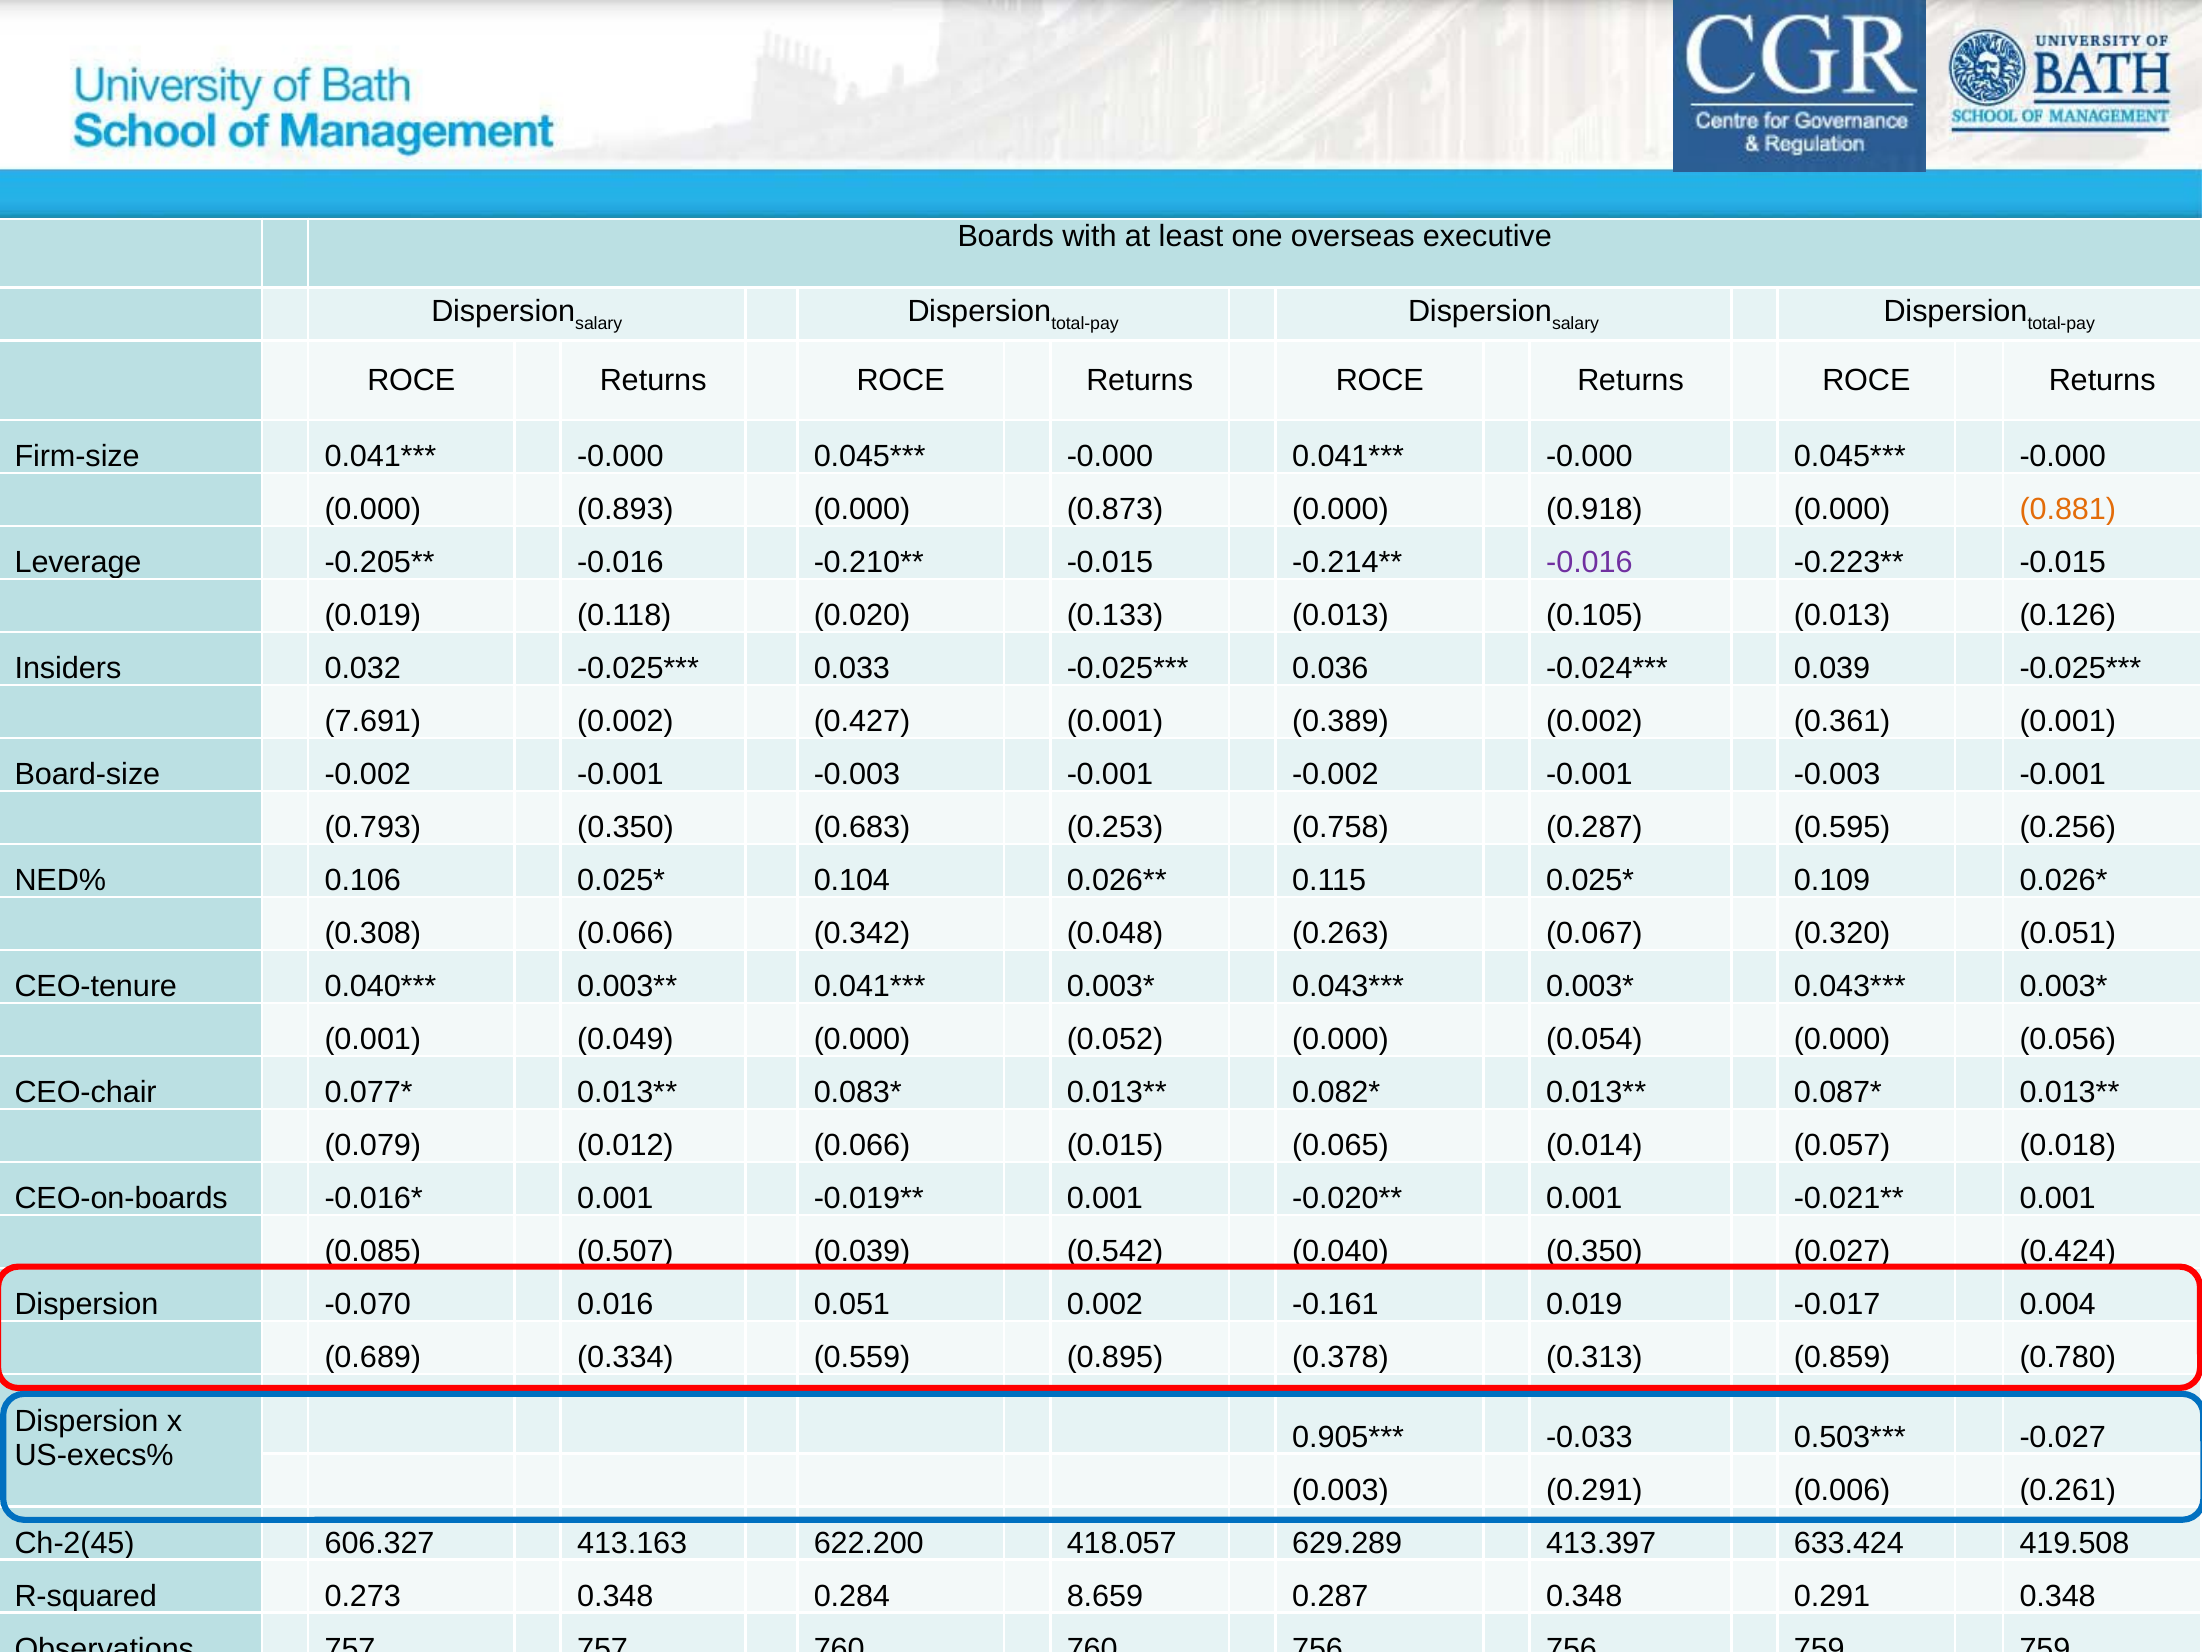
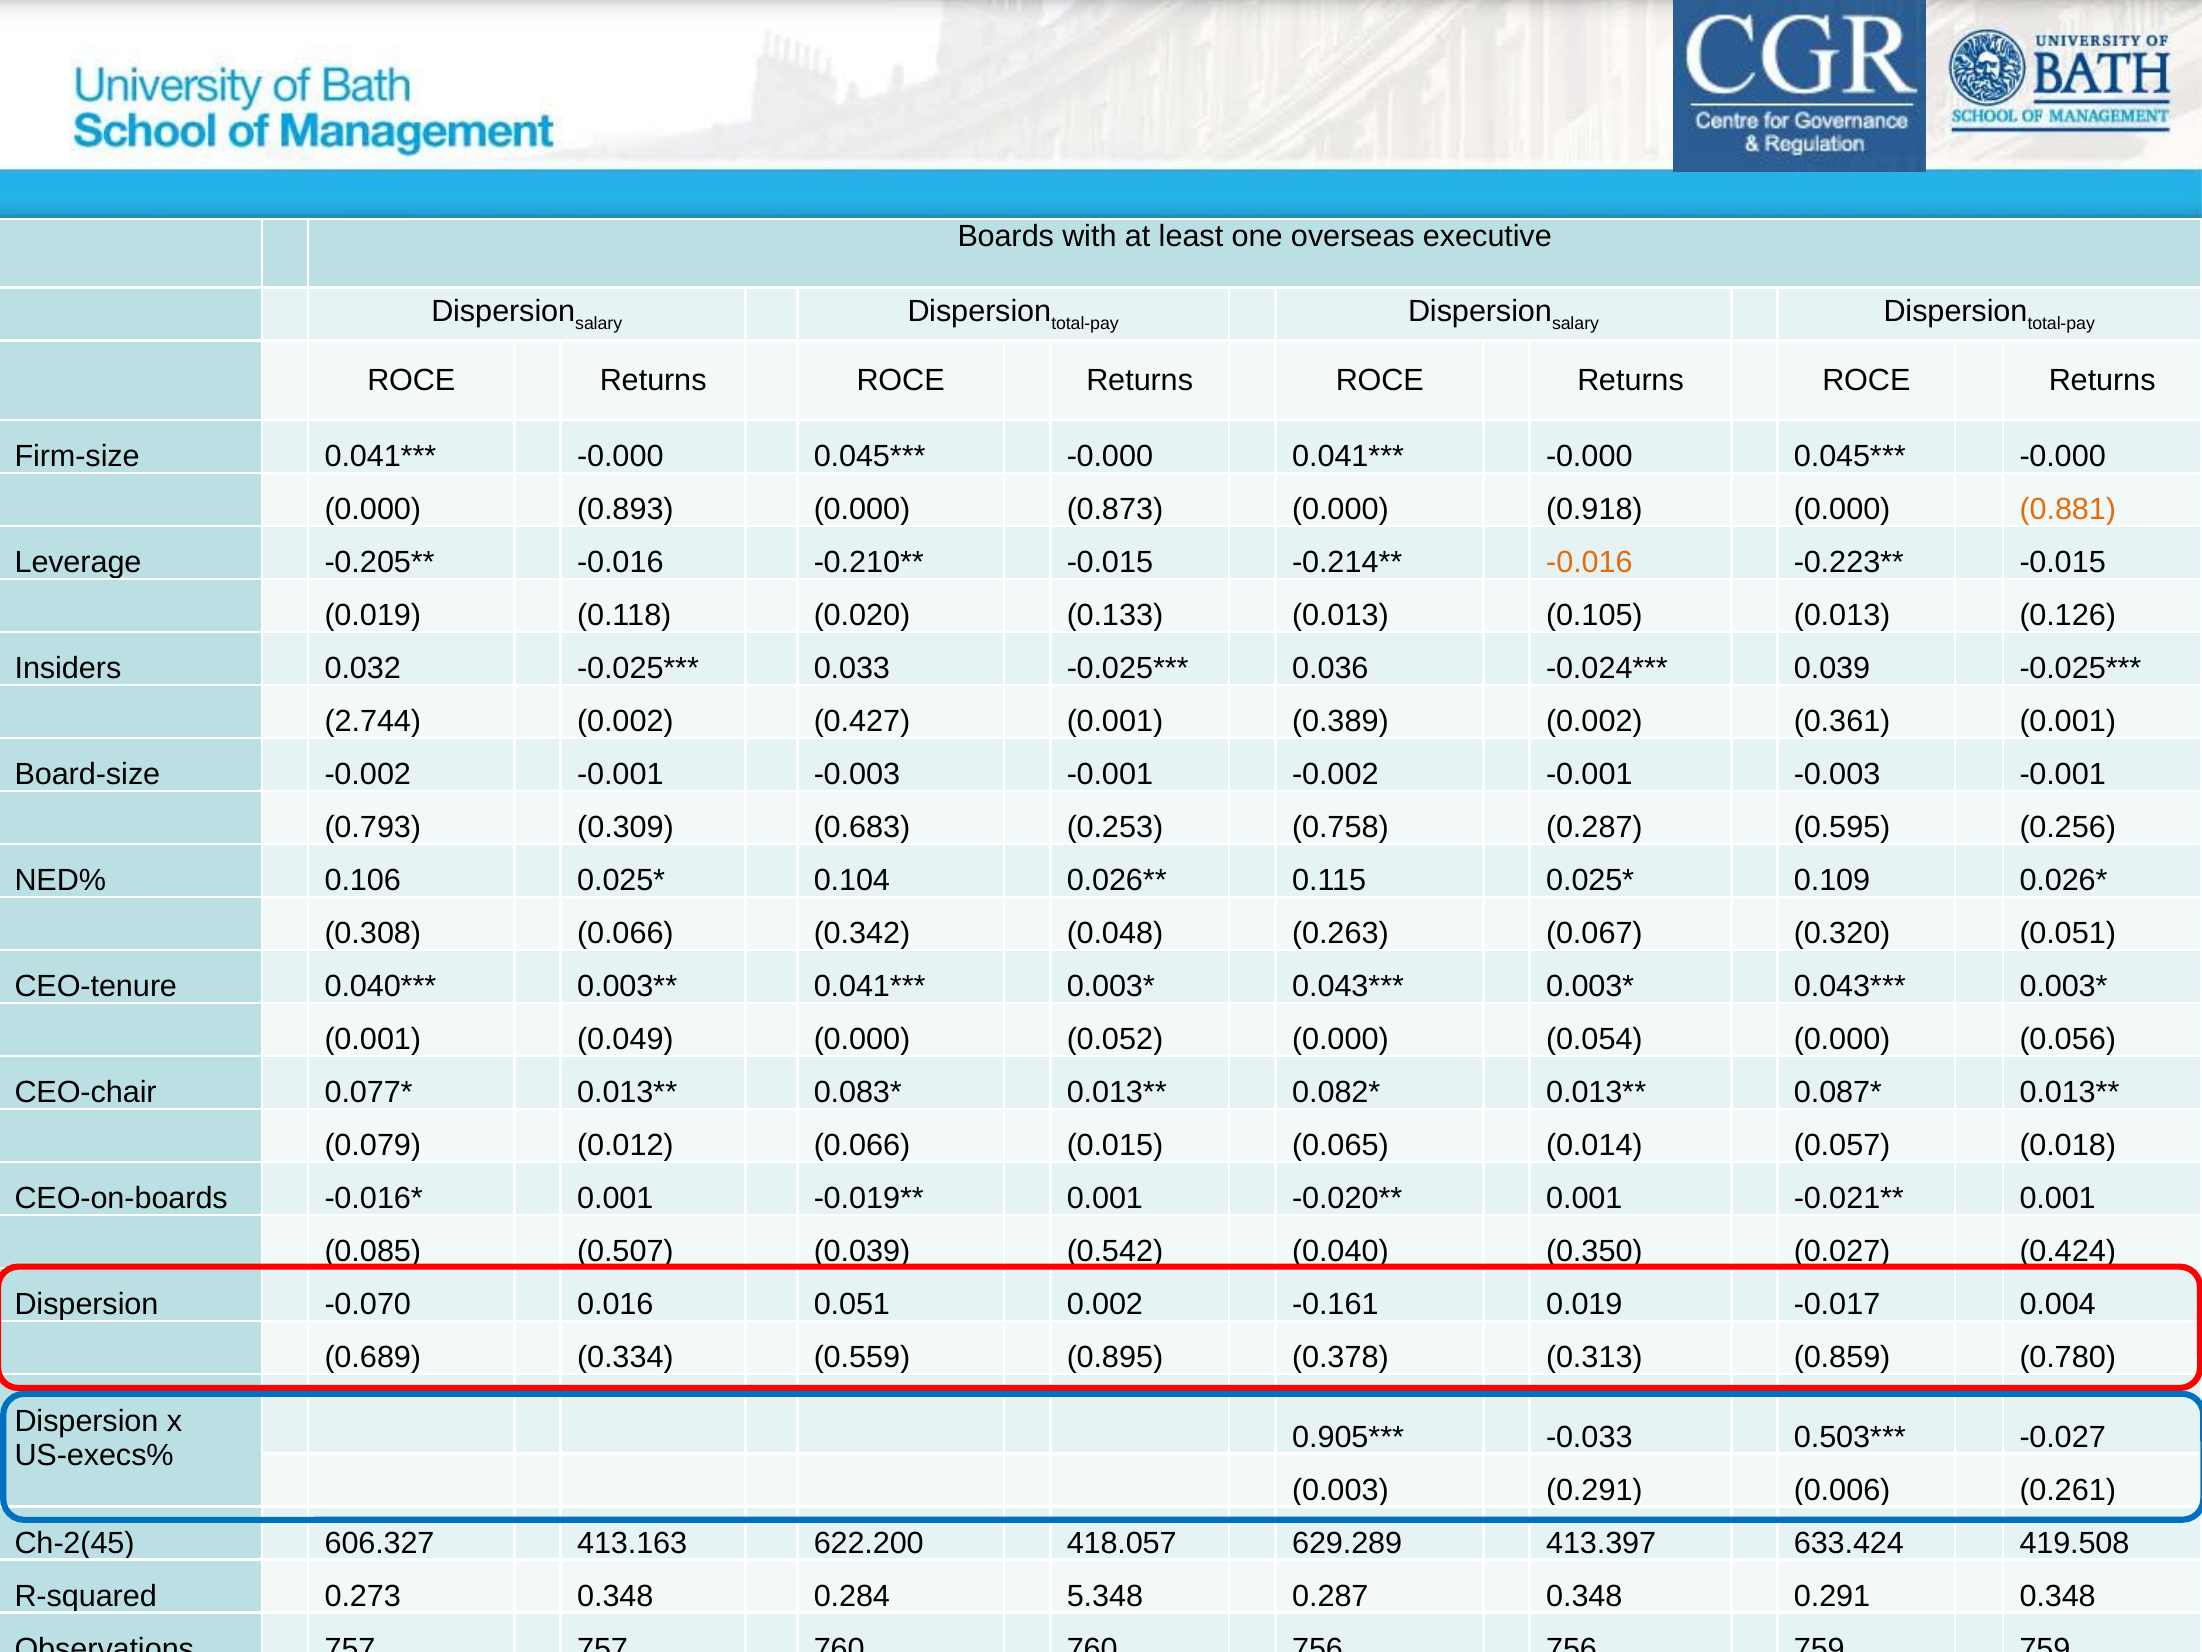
-0.016 at (1589, 562) colour: purple -> orange
7.691: 7.691 -> 2.744
0.793 0.350: 0.350 -> 0.309
8.659: 8.659 -> 5.348
